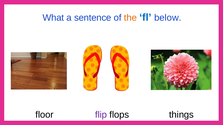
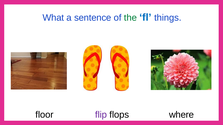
the colour: orange -> green
below: below -> things
things: things -> where
